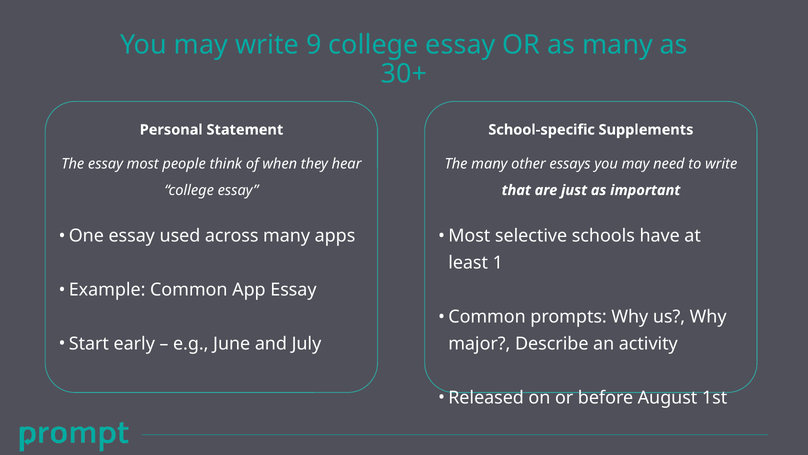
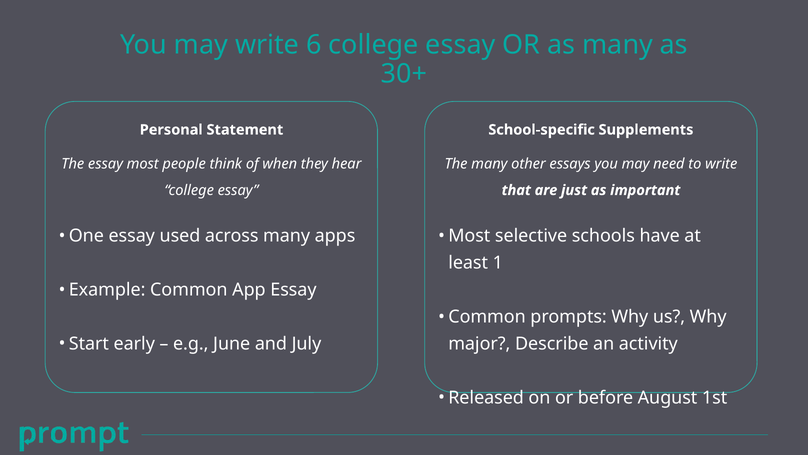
9: 9 -> 6
